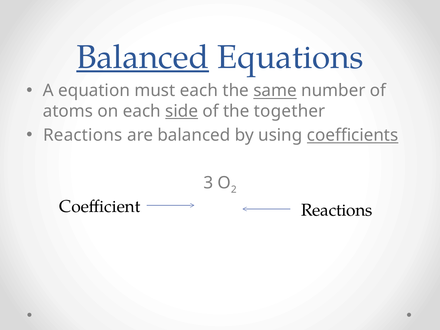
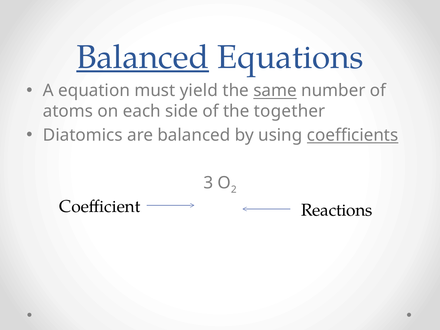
must each: each -> yield
side underline: present -> none
Reactions at (83, 135): Reactions -> Diatomics
